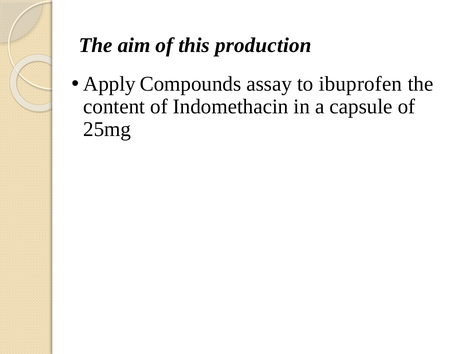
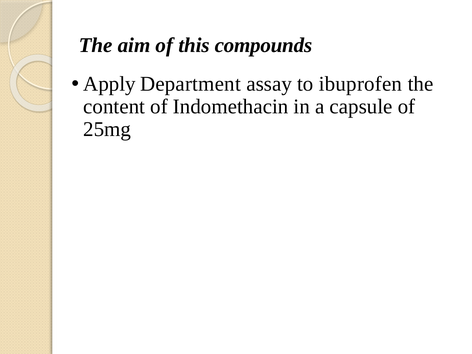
production: production -> compounds
Compounds: Compounds -> Department
